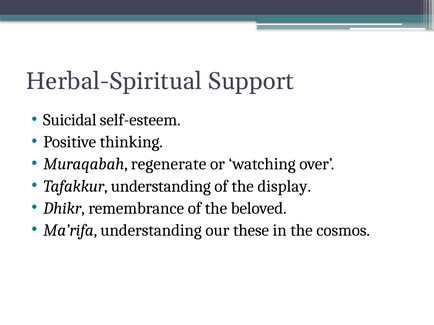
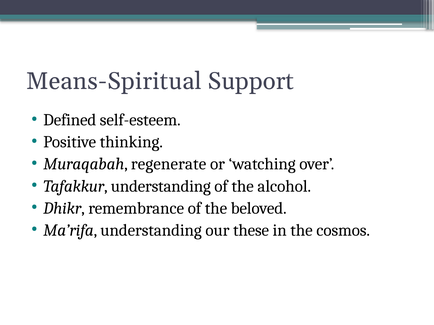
Herbal-Spiritual: Herbal-Spiritual -> Means-Spiritual
Suicidal: Suicidal -> Defined
display: display -> alcohol
